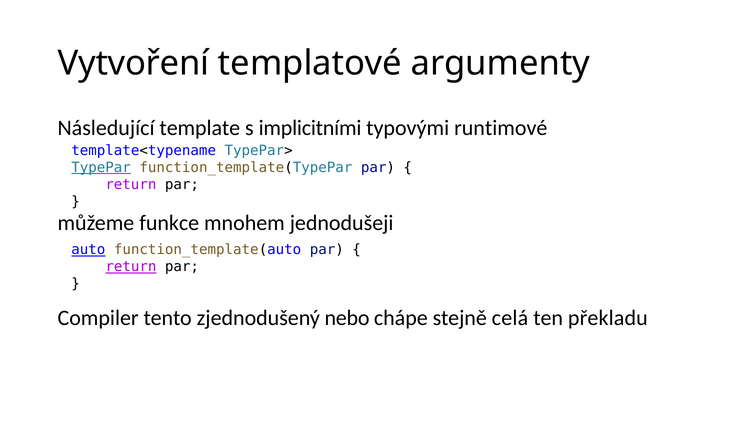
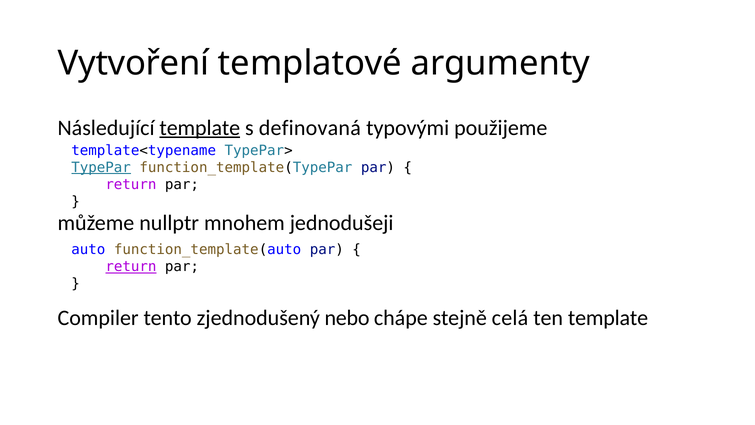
template at (200, 128) underline: none -> present
implicitními: implicitními -> definovaná
runtimové: runtimové -> použijeme
funkce: funkce -> nullptr
auto underline: present -> none
ten překladu: překladu -> template
